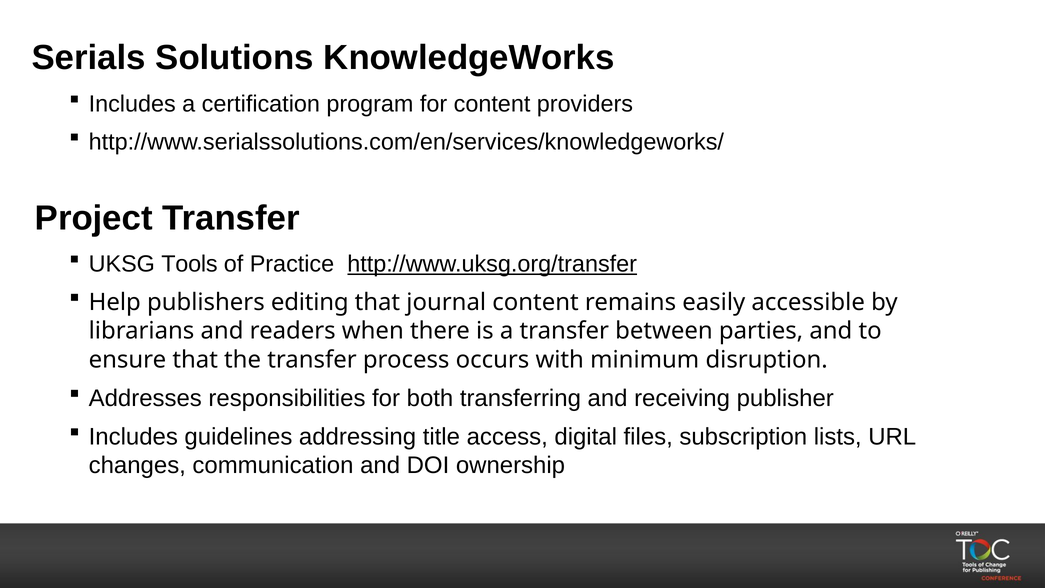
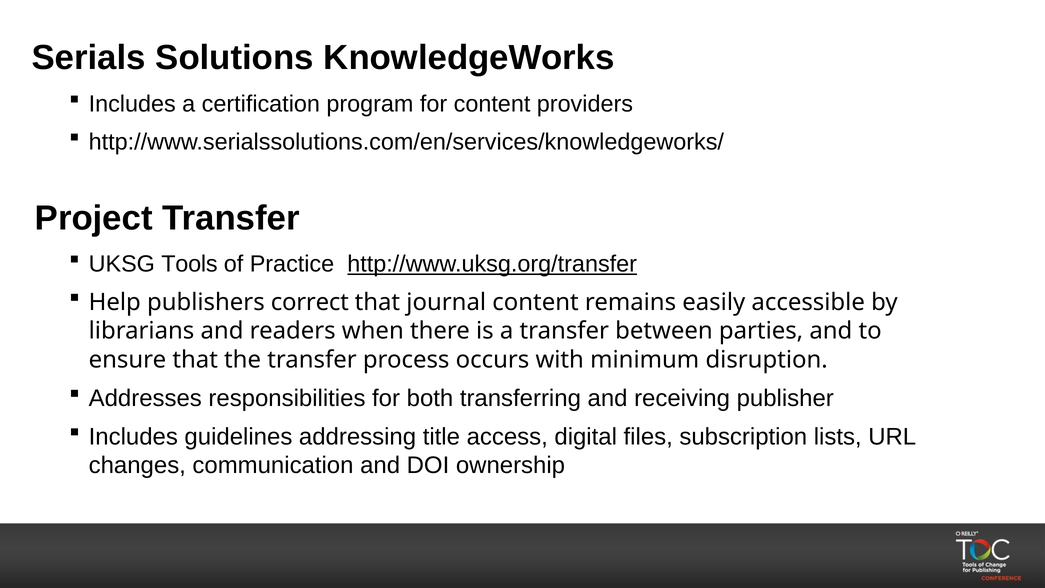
editing: editing -> correct
